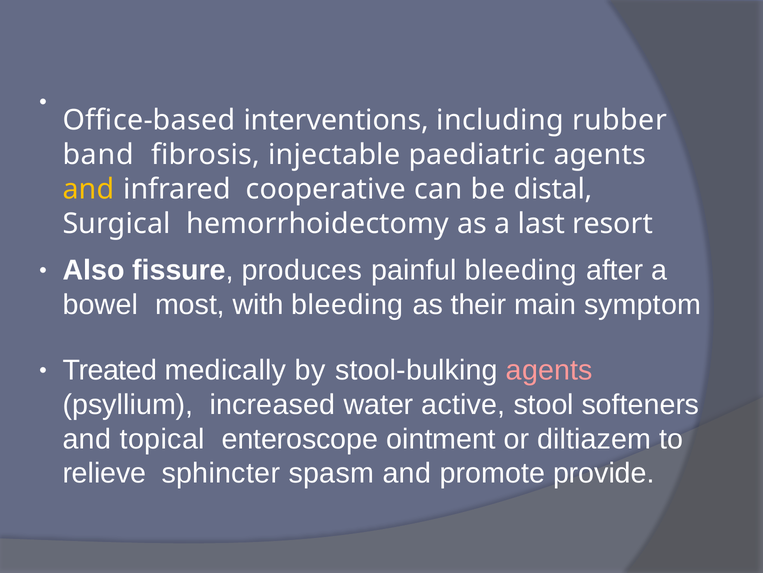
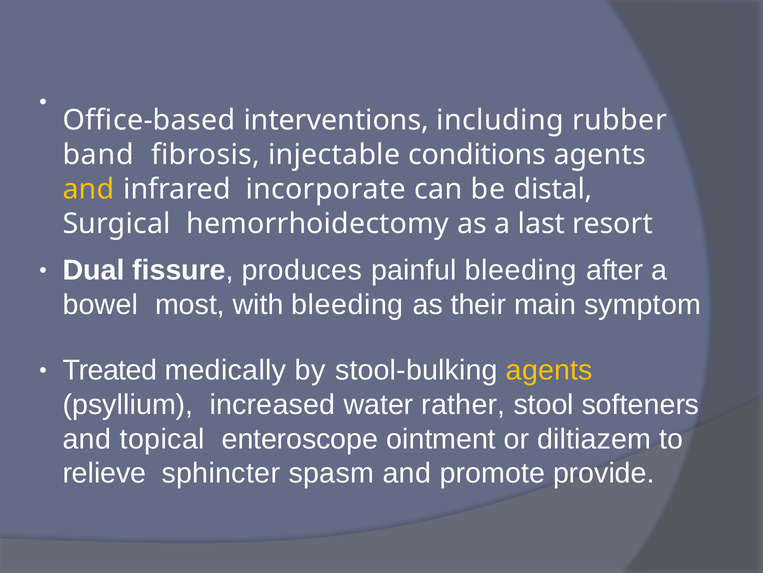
paediatric: paediatric -> conditions
cooperative: cooperative -> incorporate
Also: Also -> Dual
agents at (549, 370) colour: pink -> yellow
active: active -> rather
